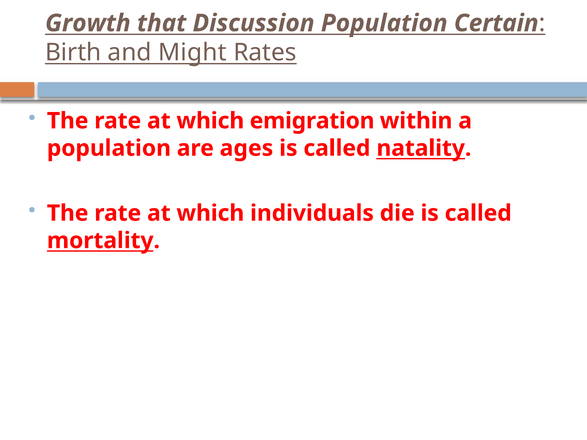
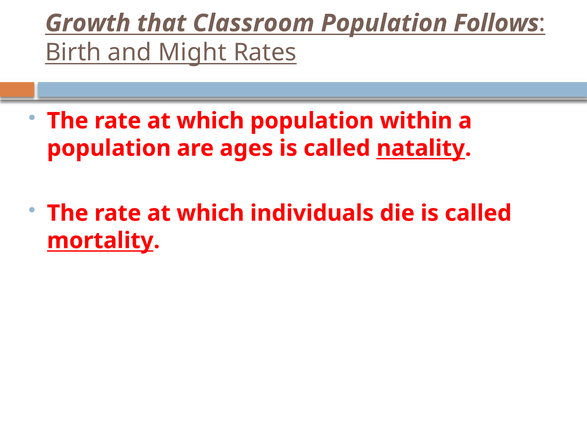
Discussion: Discussion -> Classroom
Certain: Certain -> Follows
which emigration: emigration -> population
